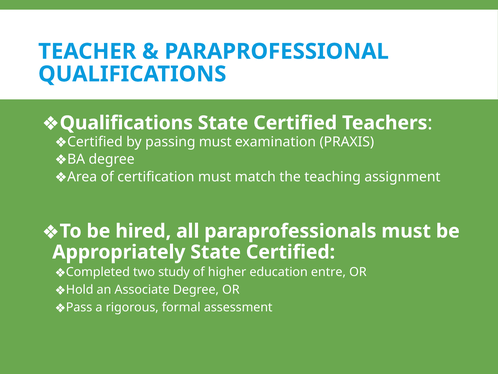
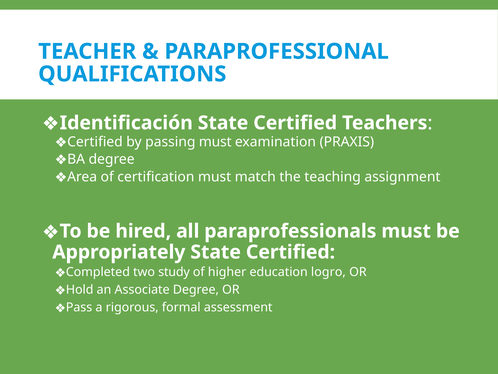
Qualifications at (126, 123): Qualifications -> Identificación
entre: entre -> logro
